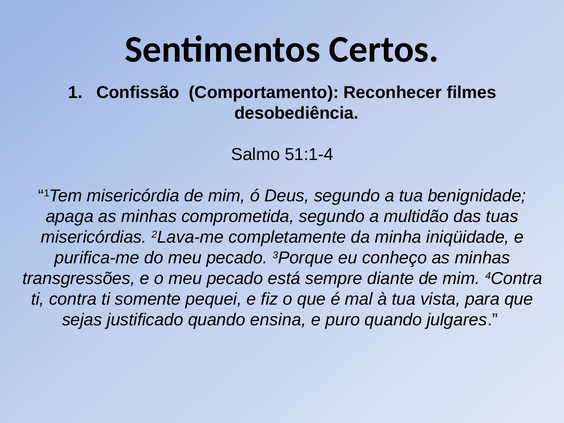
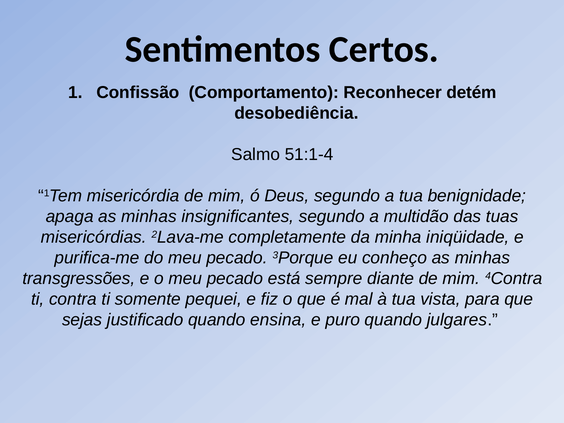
filmes: filmes -> detém
comprometida: comprometida -> insignificantes
